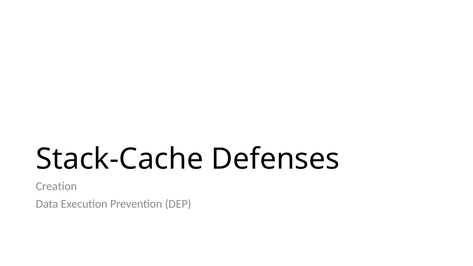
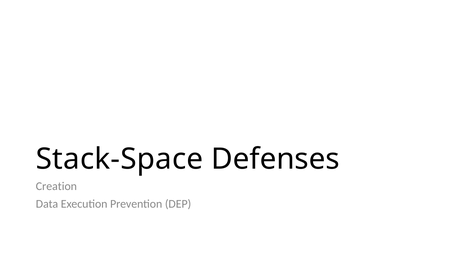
Stack-Cache: Stack-Cache -> Stack-Space
